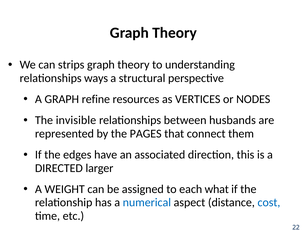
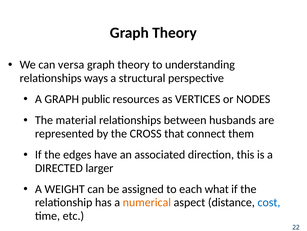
strips: strips -> versa
refine: refine -> public
invisible: invisible -> material
PAGES: PAGES -> CROSS
numerical colour: blue -> orange
